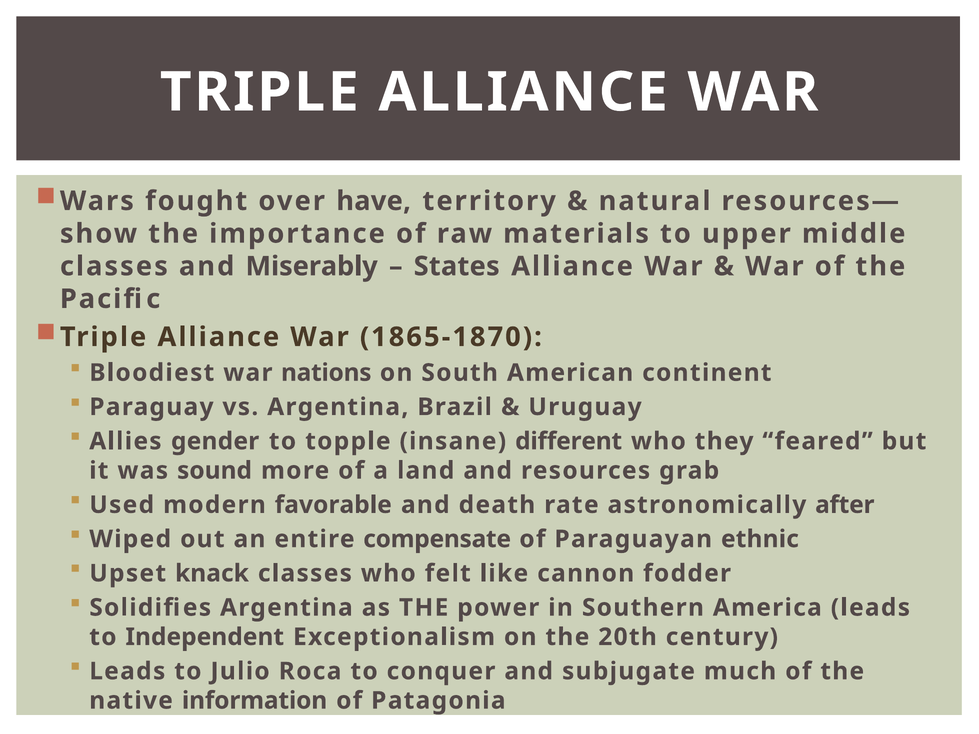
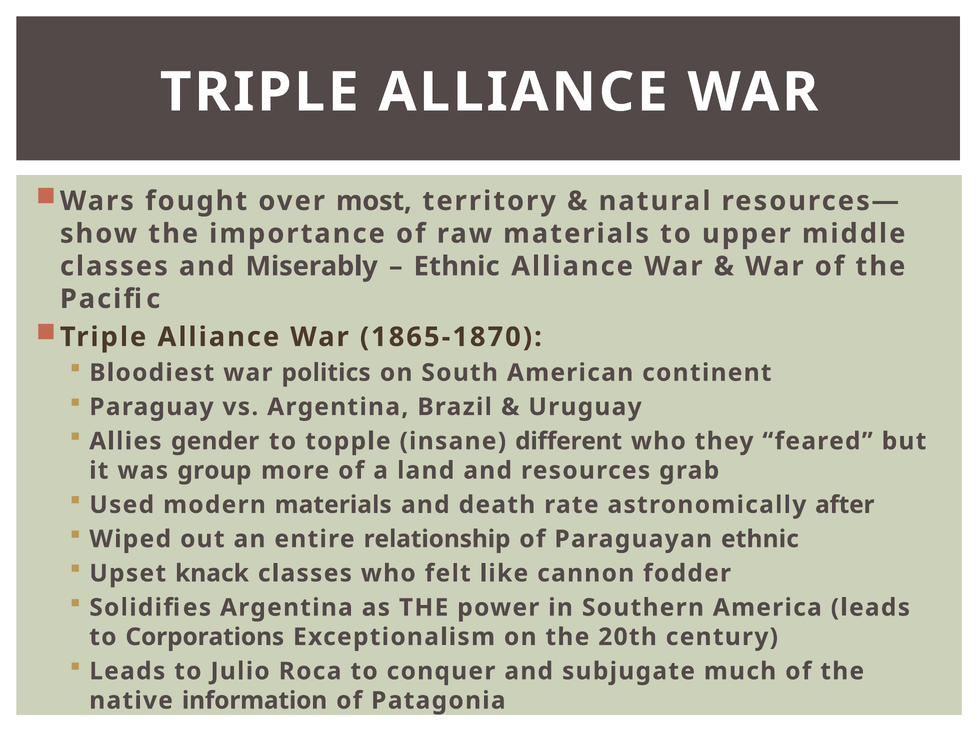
have: have -> most
States at (457, 266): States -> Ethnic
nations: nations -> politics
sound: sound -> group
modern favorable: favorable -> materials
compensate: compensate -> relationship
Independent: Independent -> Corporations
